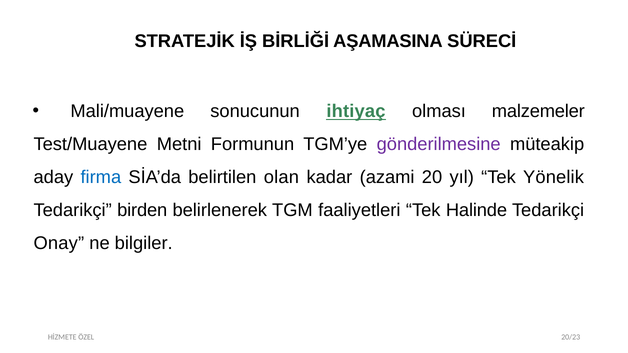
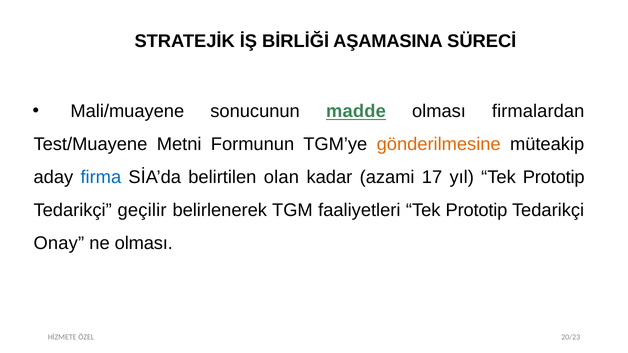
ihtiyaç: ihtiyaç -> madde
malzemeler: malzemeler -> firmalardan
gönderilmesine colour: purple -> orange
20: 20 -> 17
yıl Tek Yönelik: Yönelik -> Prototip
birden: birden -> geçilir
Halinde at (477, 210): Halinde -> Prototip
ne bilgiler: bilgiler -> olması
